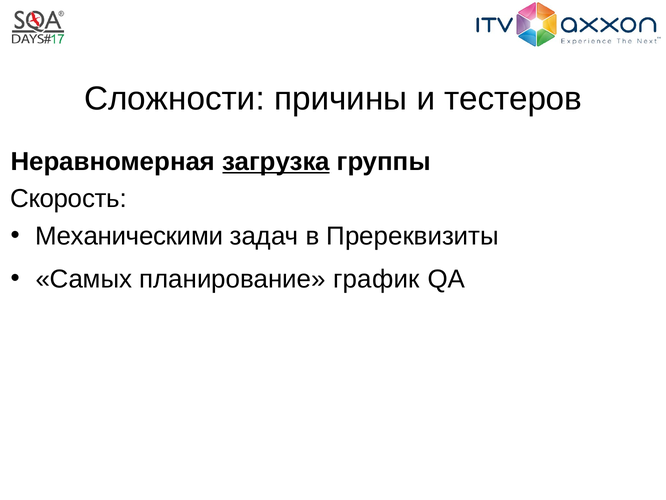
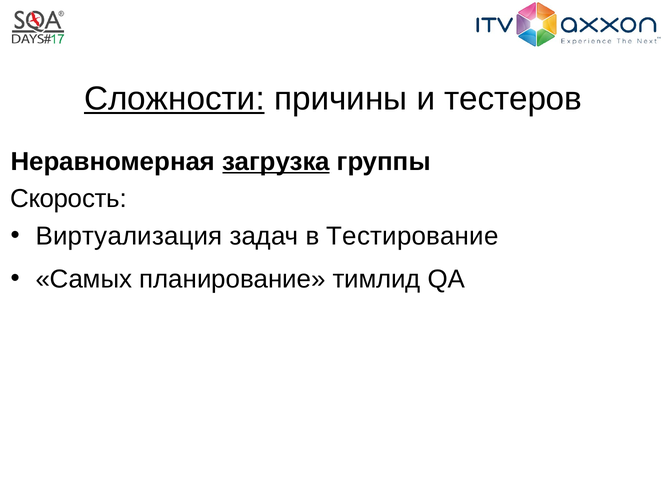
Сложности underline: none -> present
Механическими: Механическими -> Виртуализация
Пререквизиты: Пререквизиты -> Тестирование
график: график -> тимлид
